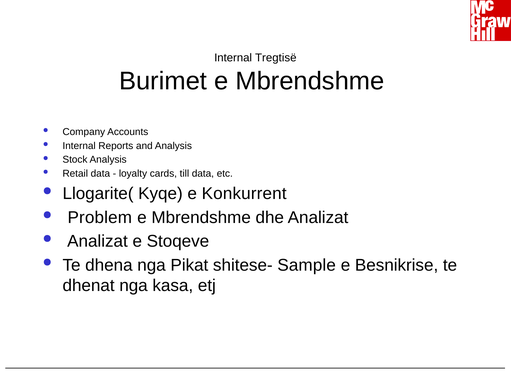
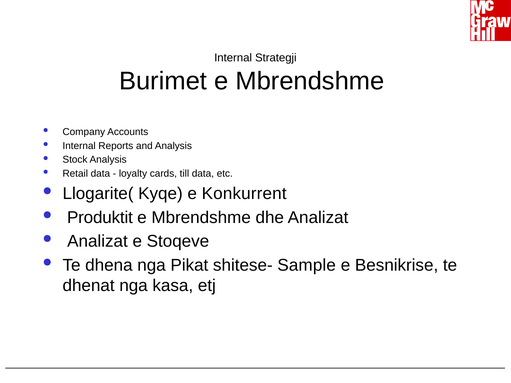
Tregtisë: Tregtisë -> Strategji
Problem: Problem -> Produktit
